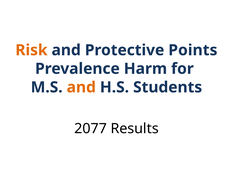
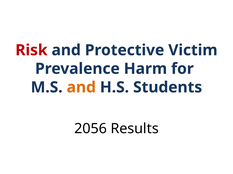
Risk colour: orange -> red
Points: Points -> Victim
2077: 2077 -> 2056
